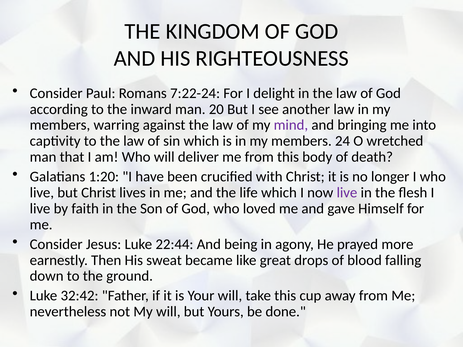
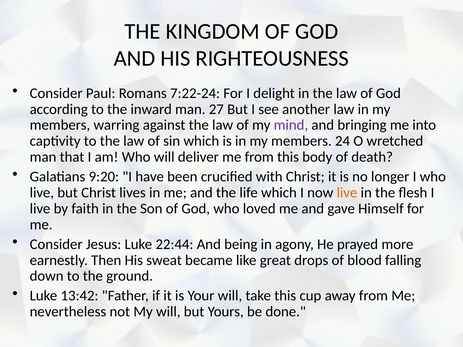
20: 20 -> 27
1:20: 1:20 -> 9:20
live at (347, 193) colour: purple -> orange
32:42: 32:42 -> 13:42
